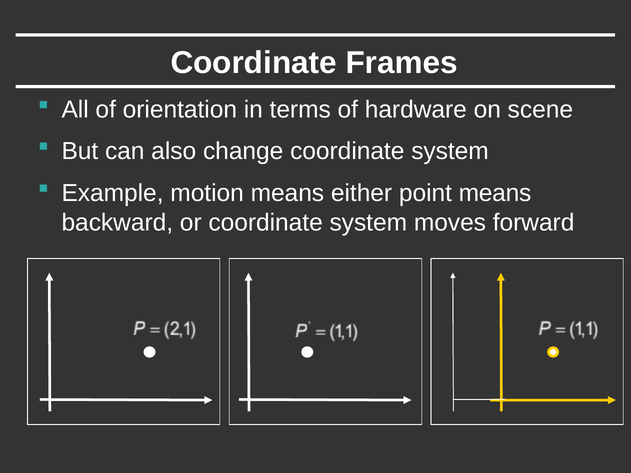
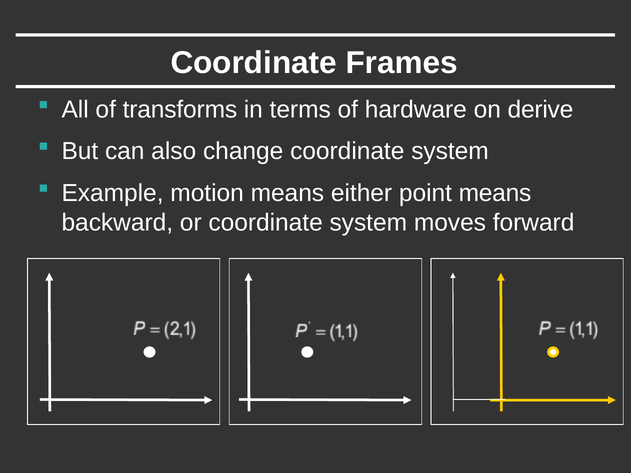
orientation: orientation -> transforms
scene: scene -> derive
